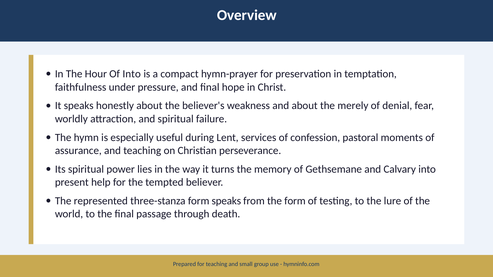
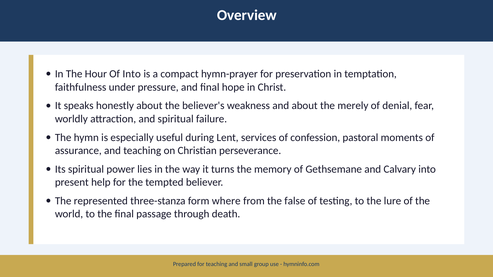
form speaks: speaks -> where
the form: form -> false
